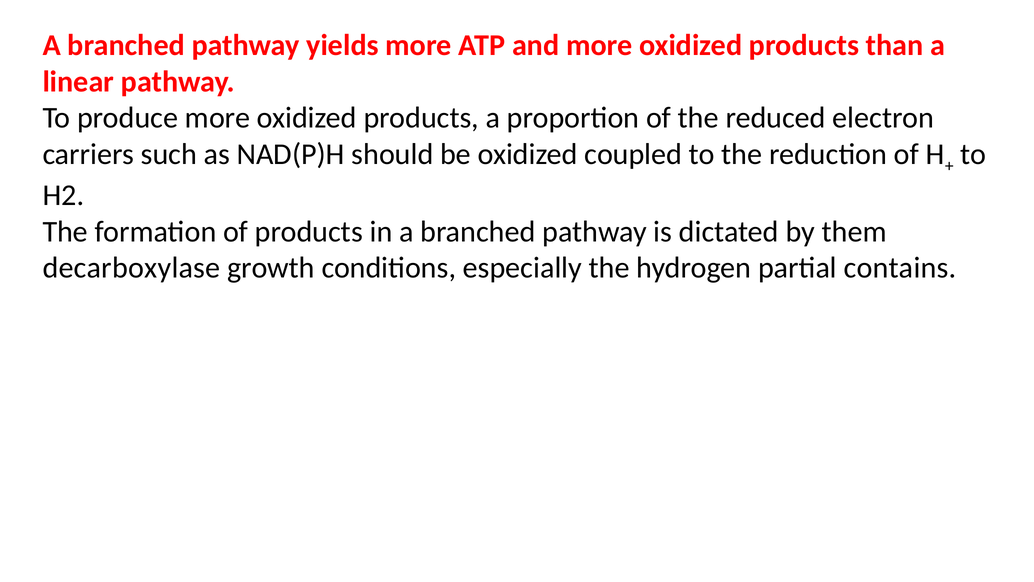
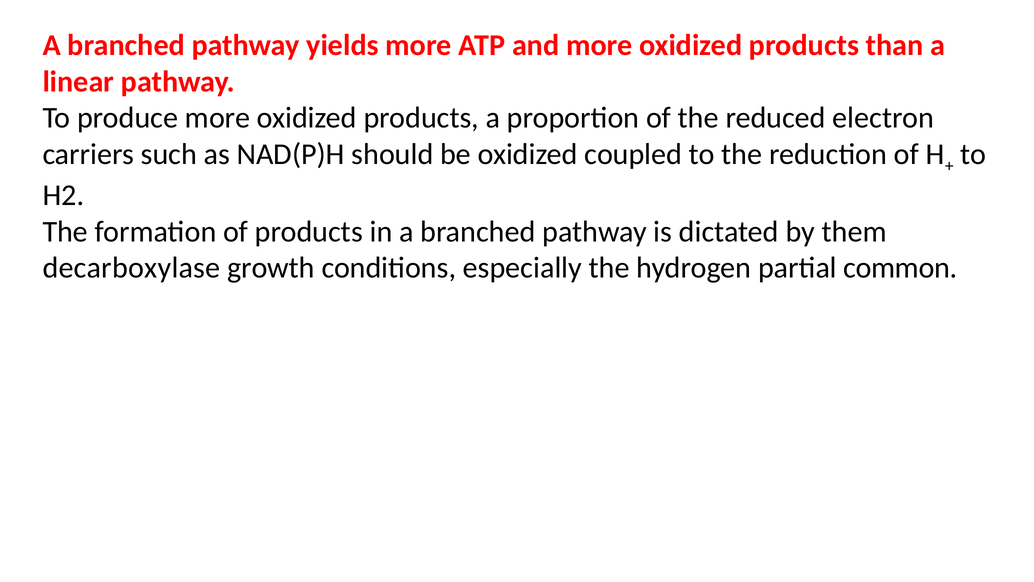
contains: contains -> common
